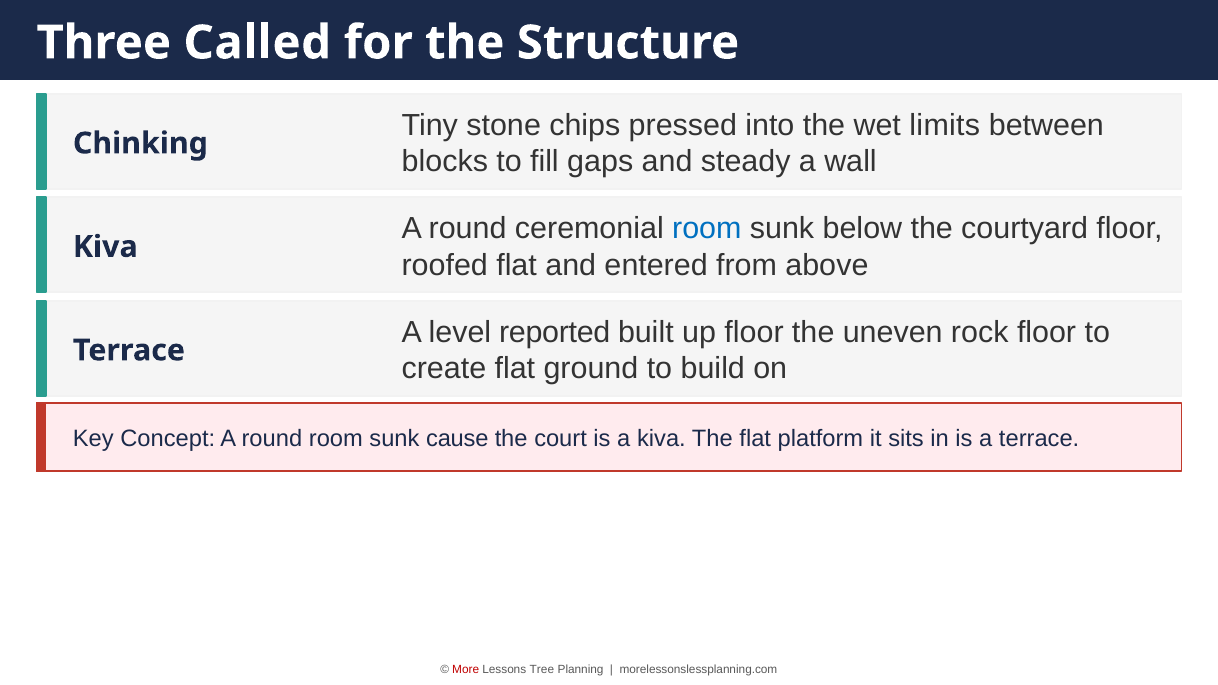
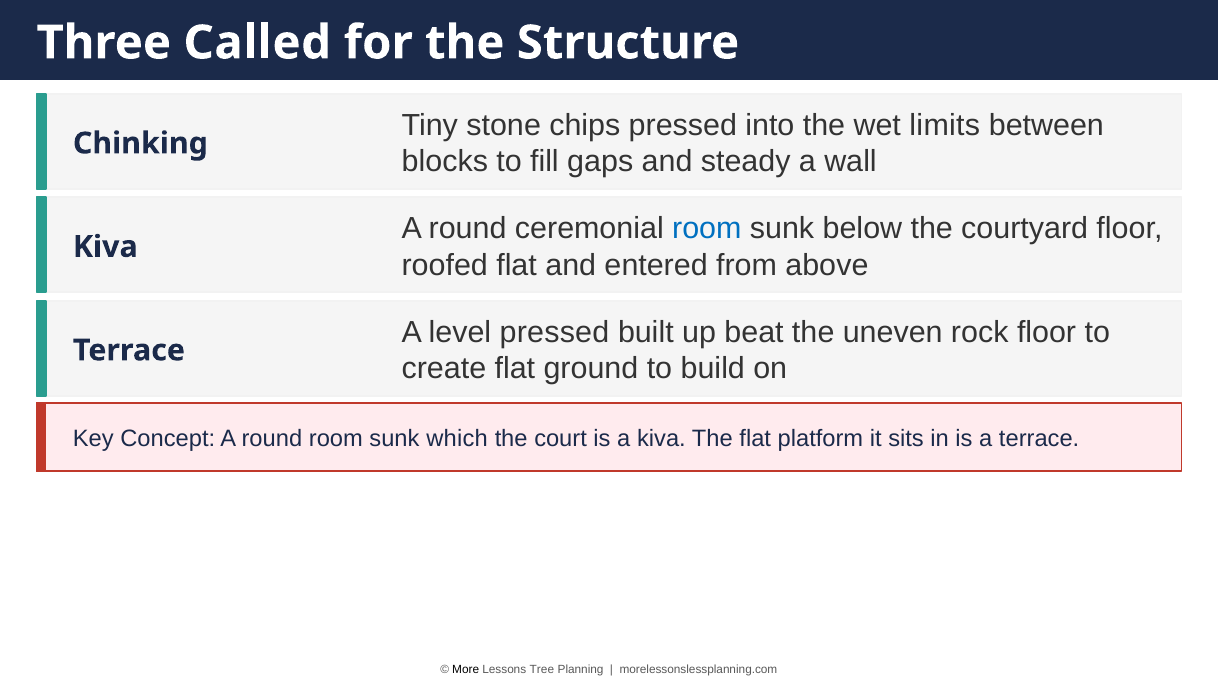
level reported: reported -> pressed
up floor: floor -> beat
cause: cause -> which
More colour: red -> black
